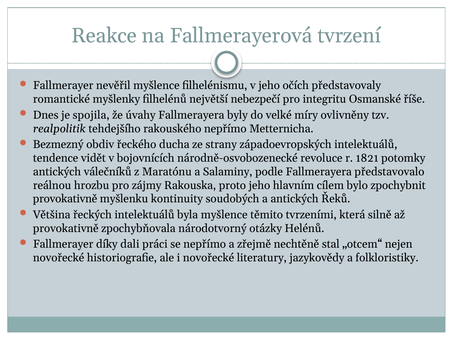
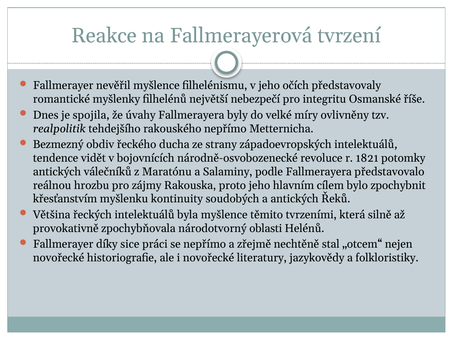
provokativně at (65, 199): provokativně -> křesťanstvím
otázky: otázky -> oblasti
dali: dali -> sice
